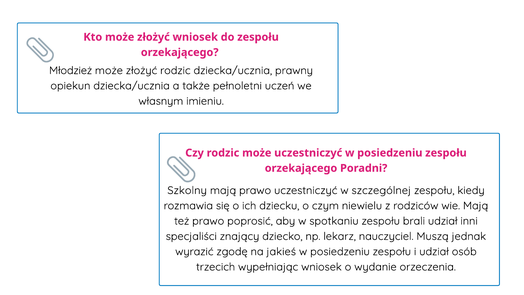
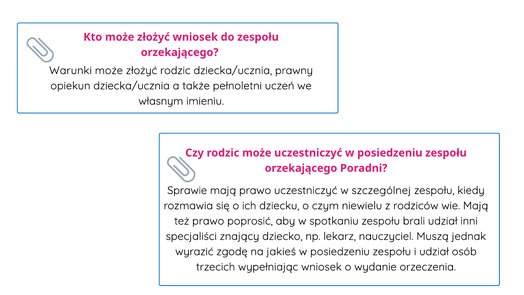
Młodzież: Młodzież -> Warunki
Szkolny: Szkolny -> Sprawie
